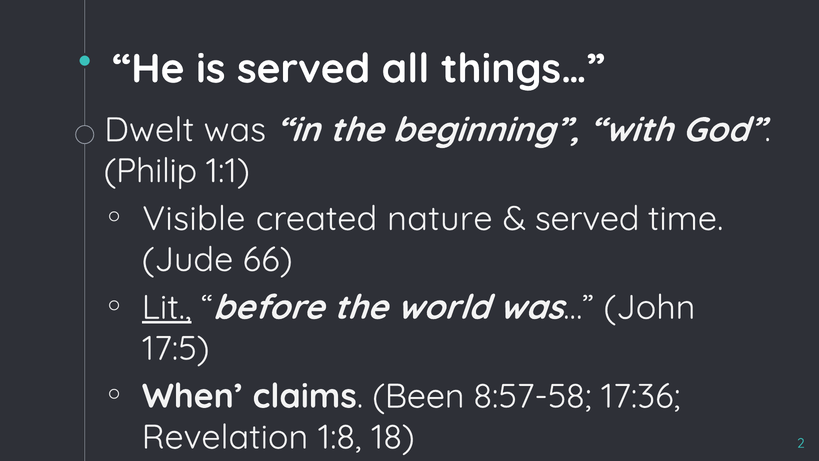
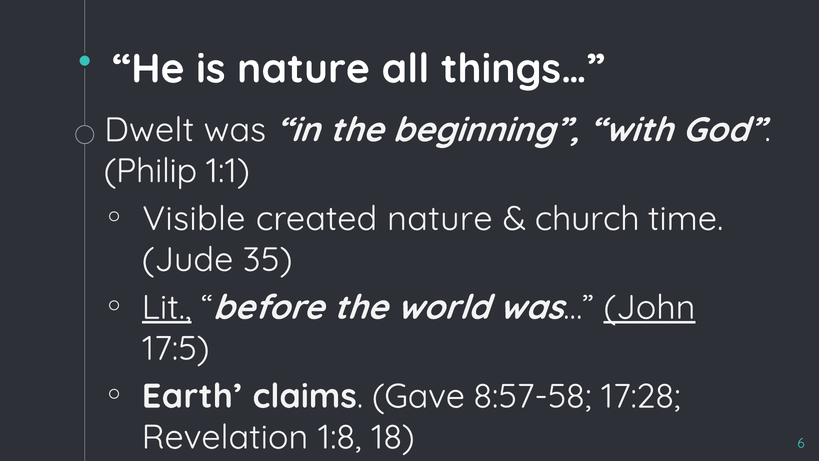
is served: served -> nature
served at (587, 219): served -> church
66: 66 -> 35
John underline: none -> present
When: When -> Earth
Been: Been -> Gave
17:36: 17:36 -> 17:28
2: 2 -> 6
